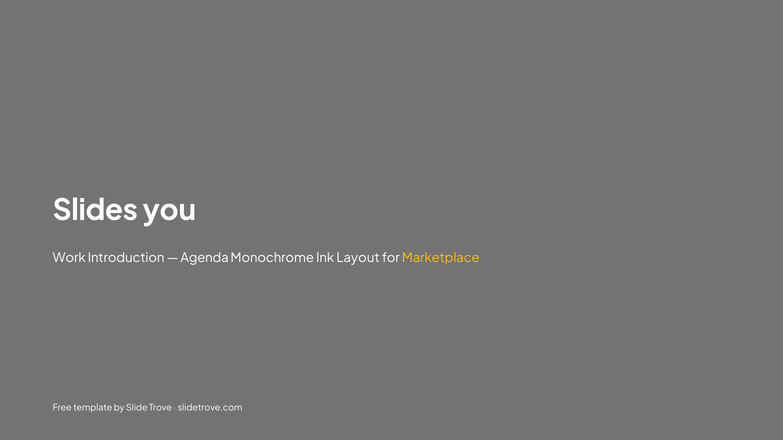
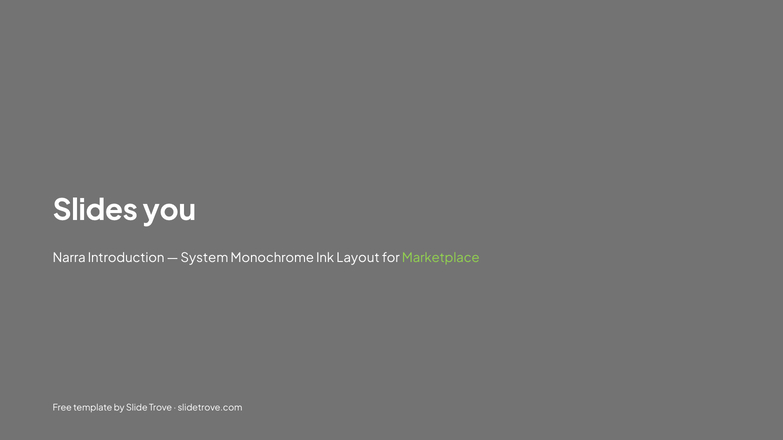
Work: Work -> Narra
Agenda: Agenda -> System
Marketplace colour: yellow -> light green
